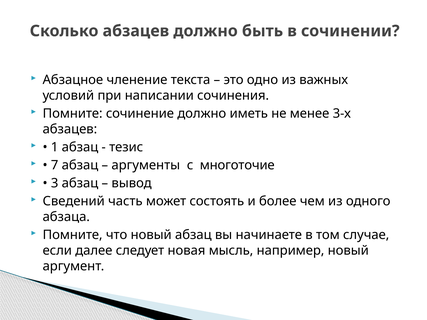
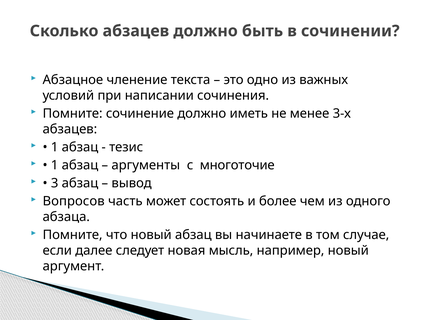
7 at (55, 165): 7 -> 1
Сведений: Сведений -> Вопросов
